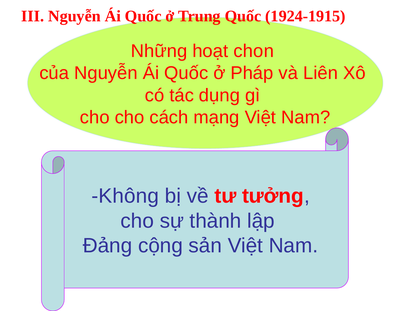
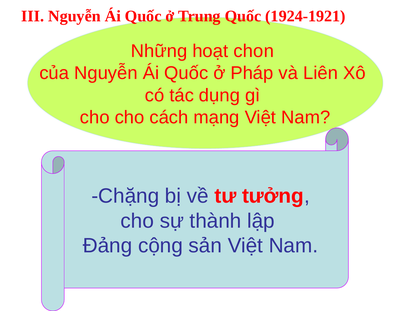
1924-1915: 1924-1915 -> 1924-1921
Không: Không -> Chặng
